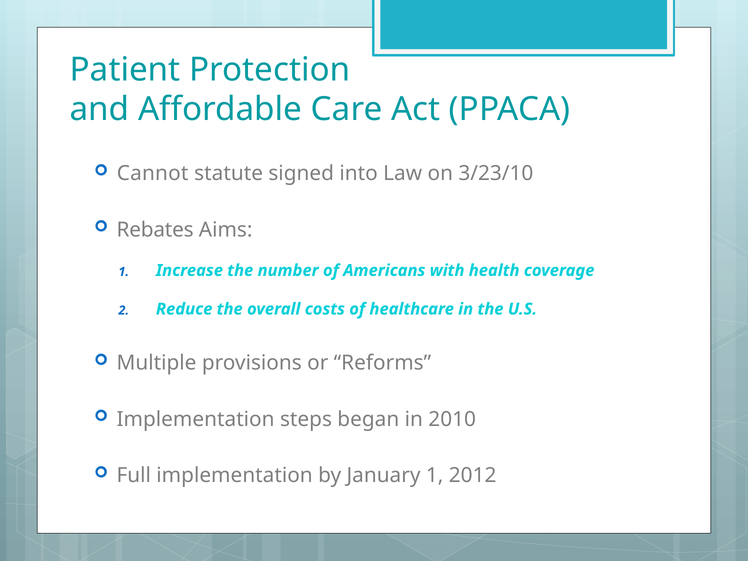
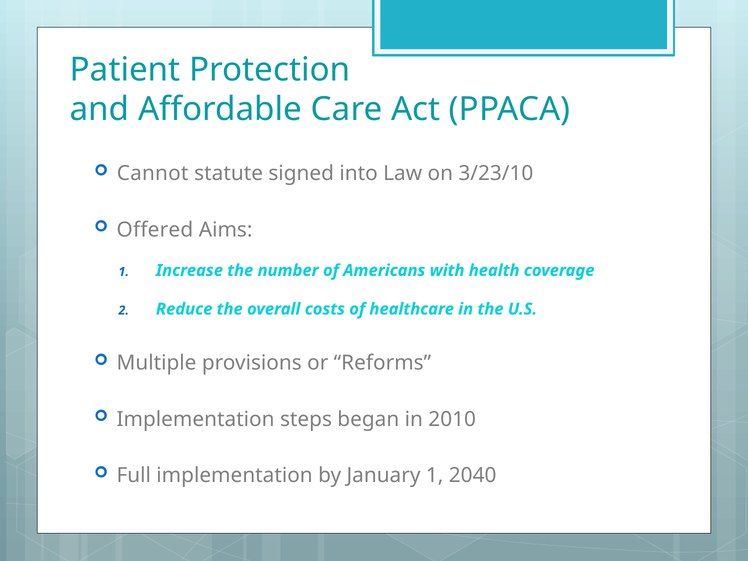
Rebates: Rebates -> Offered
2012: 2012 -> 2040
